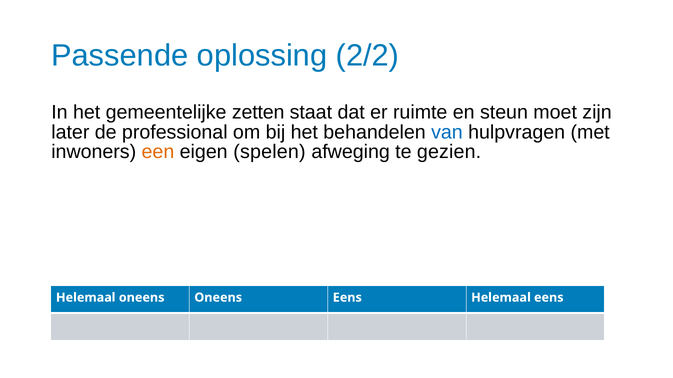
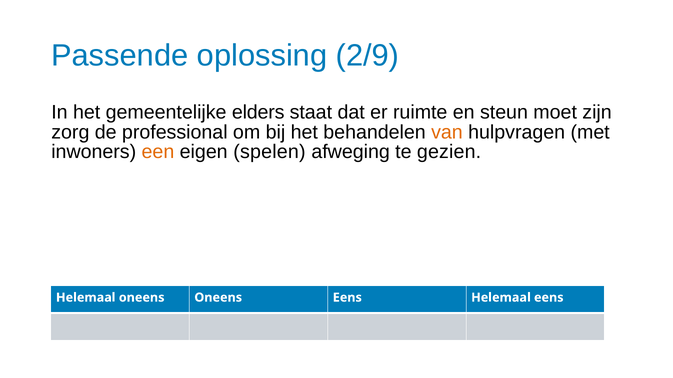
2/2: 2/2 -> 2/9
zetten: zetten -> elders
later: later -> zorg
van colour: blue -> orange
